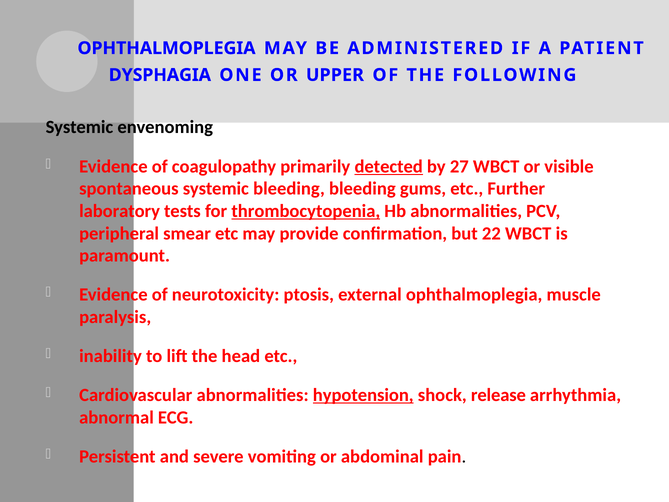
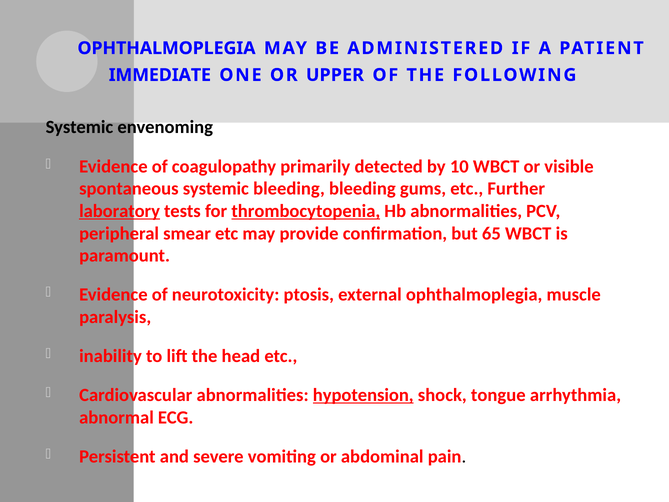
DYSPHAGIA: DYSPHAGIA -> IMMEDIATE
detected underline: present -> none
27: 27 -> 10
laboratory underline: none -> present
22: 22 -> 65
release: release -> tongue
